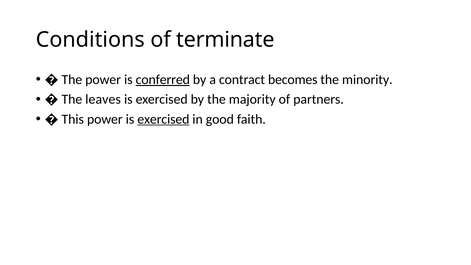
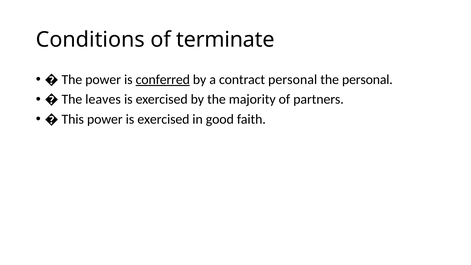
contract becomes: becomes -> personal
the minority: minority -> personal
exercised at (163, 119) underline: present -> none
